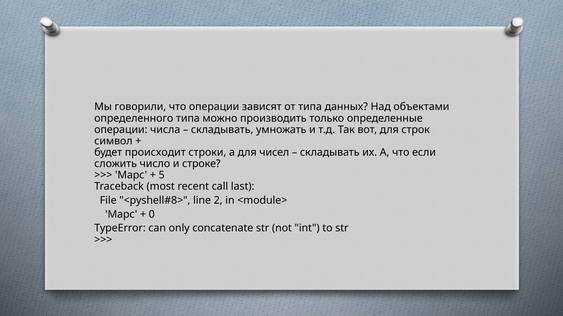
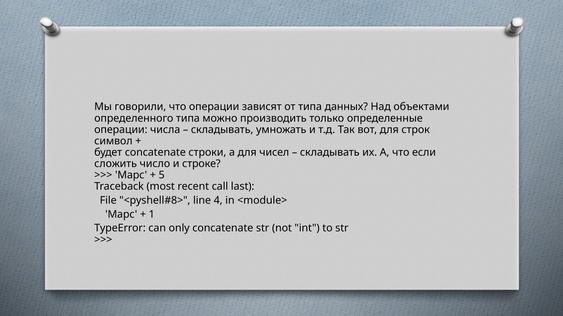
будет происходит: происходит -> concatenate
2: 2 -> 4
0: 0 -> 1
